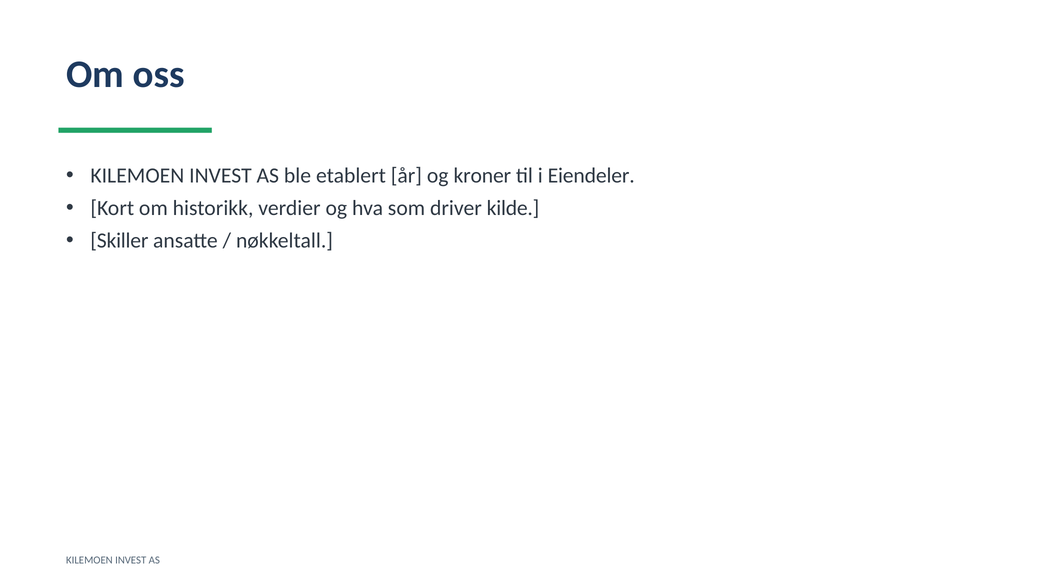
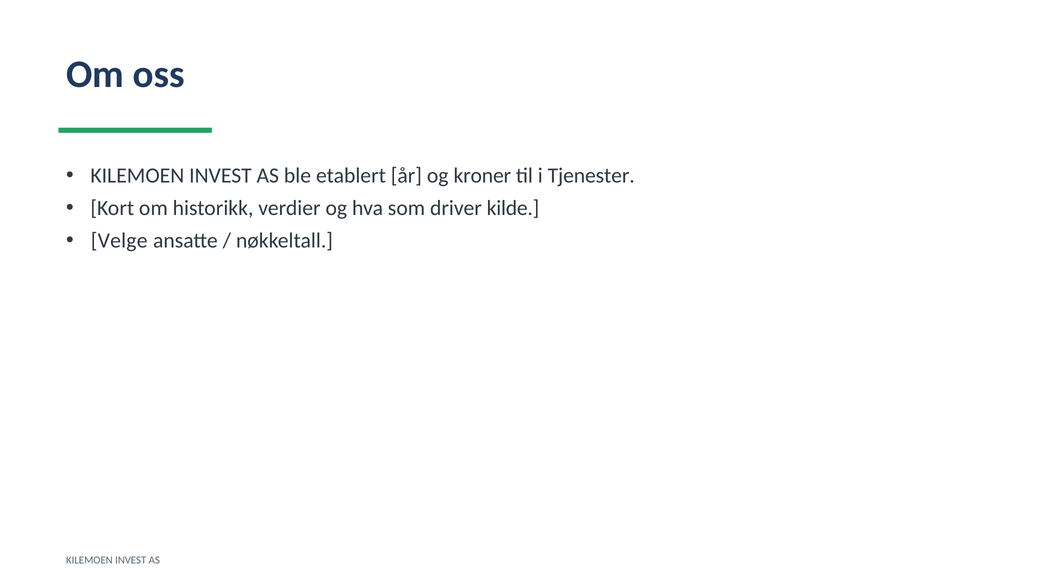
Eiendeler: Eiendeler -> Tjenester
Skiller: Skiller -> Velge
